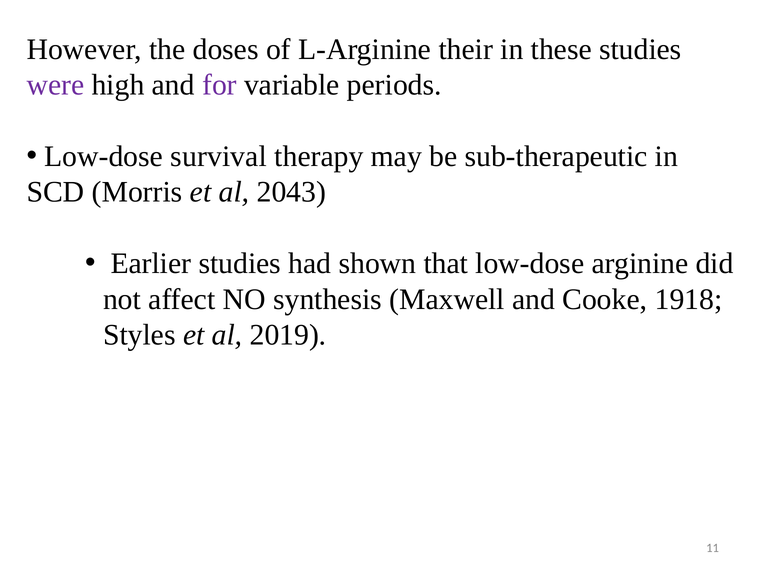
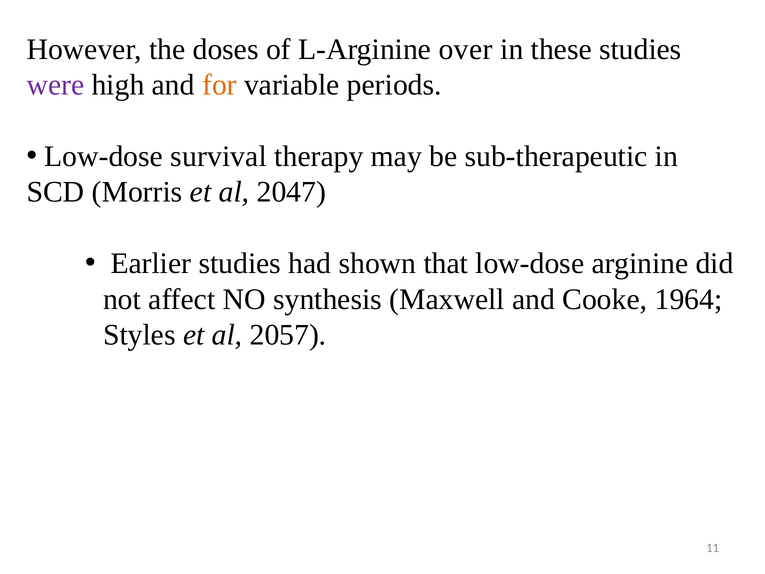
their: their -> over
for colour: purple -> orange
2043: 2043 -> 2047
1918: 1918 -> 1964
2019: 2019 -> 2057
